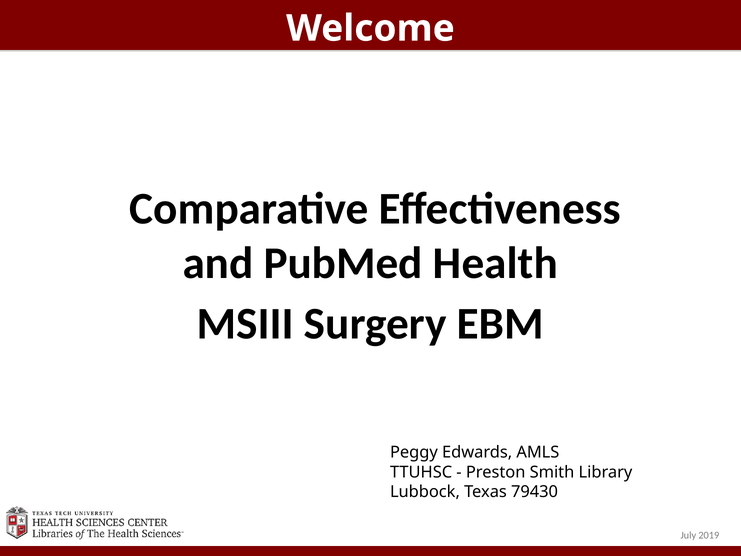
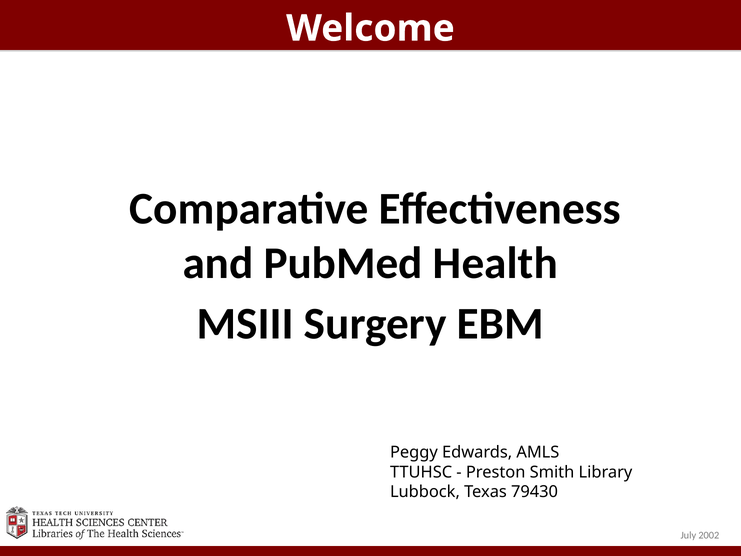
2019: 2019 -> 2002
